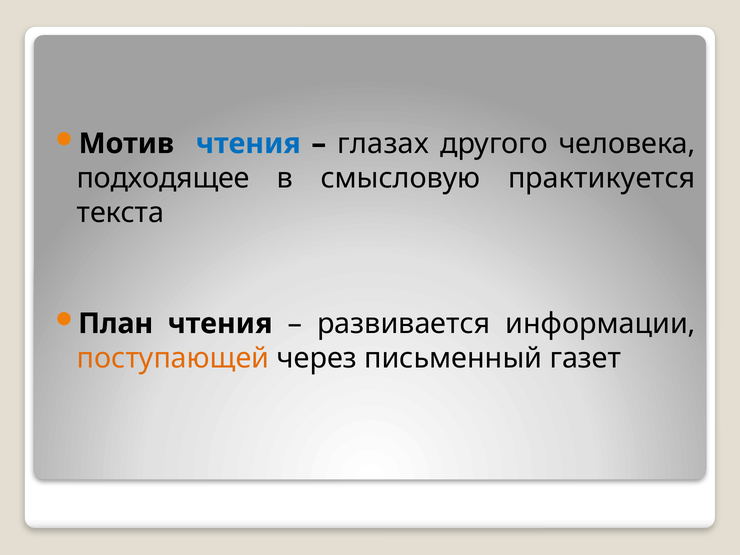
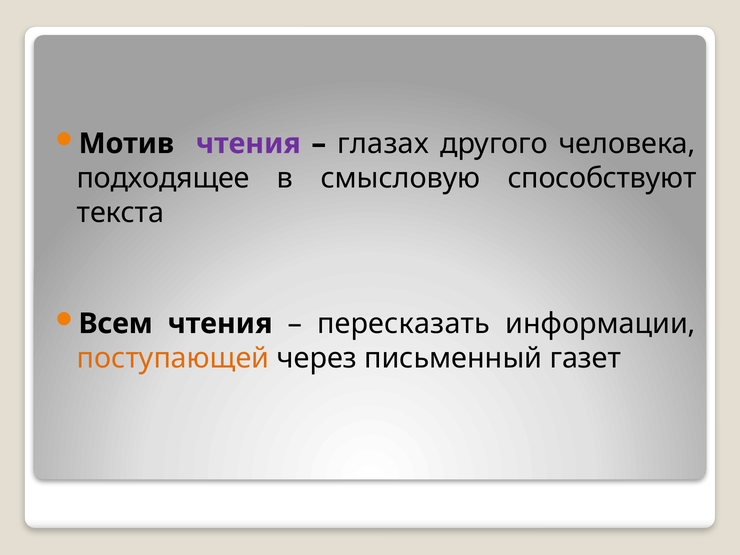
чтения at (248, 144) colour: blue -> purple
практикуется: практикуется -> способствуют
План: План -> Всем
развивается: развивается -> пересказать
